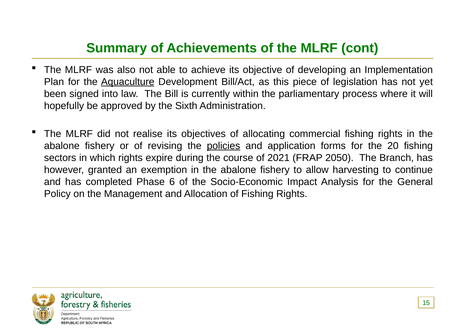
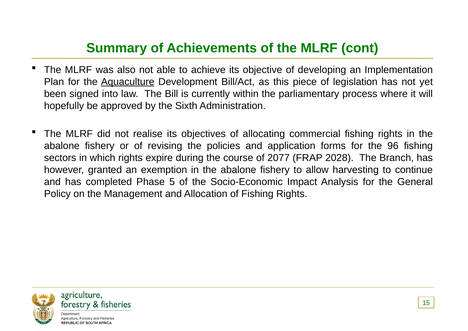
policies underline: present -> none
20: 20 -> 96
2021: 2021 -> 2077
2050: 2050 -> 2028
6: 6 -> 5
